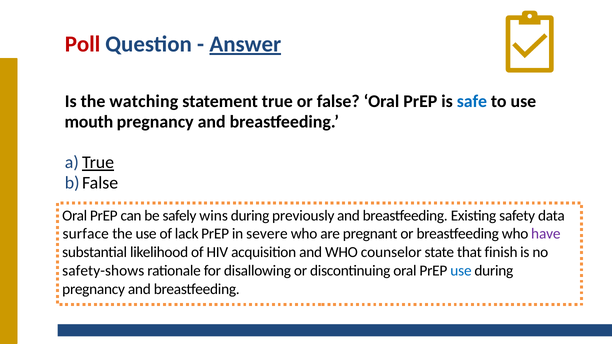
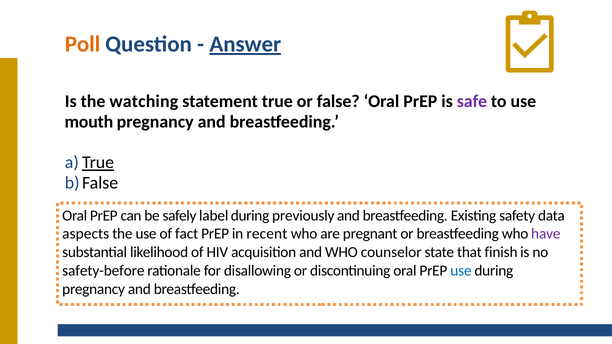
Poll colour: red -> orange
safe colour: blue -> purple
wins: wins -> label
surface: surface -> aspects
lack: lack -> fact
severe: severe -> recent
safety-shows: safety-shows -> safety-before
